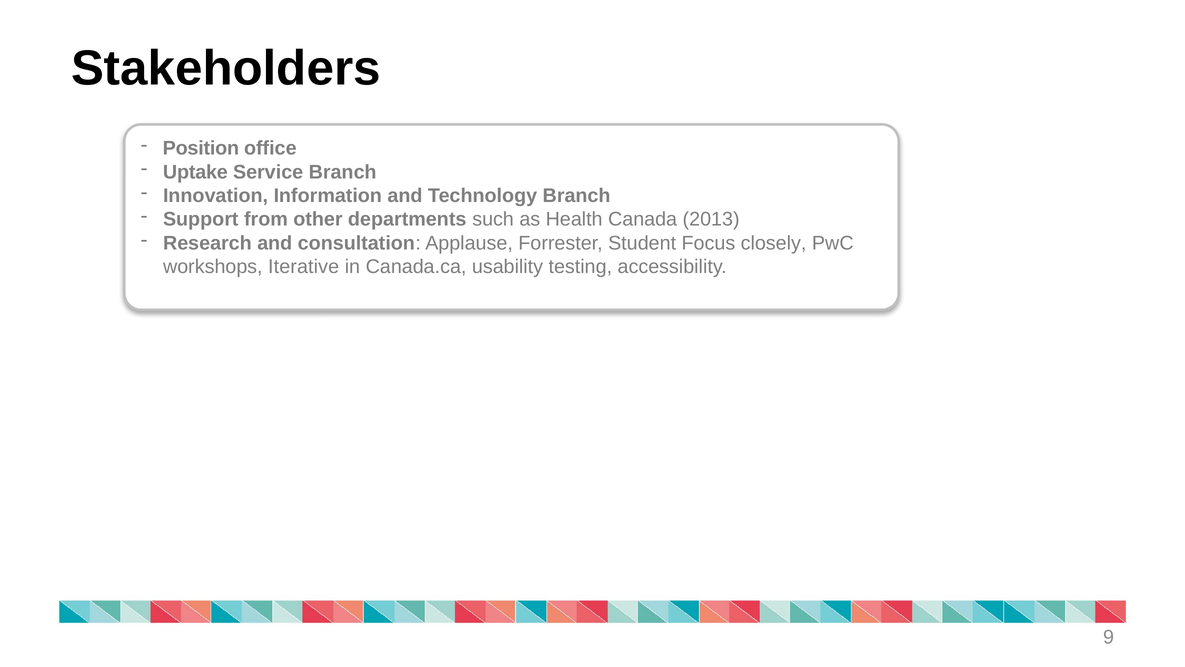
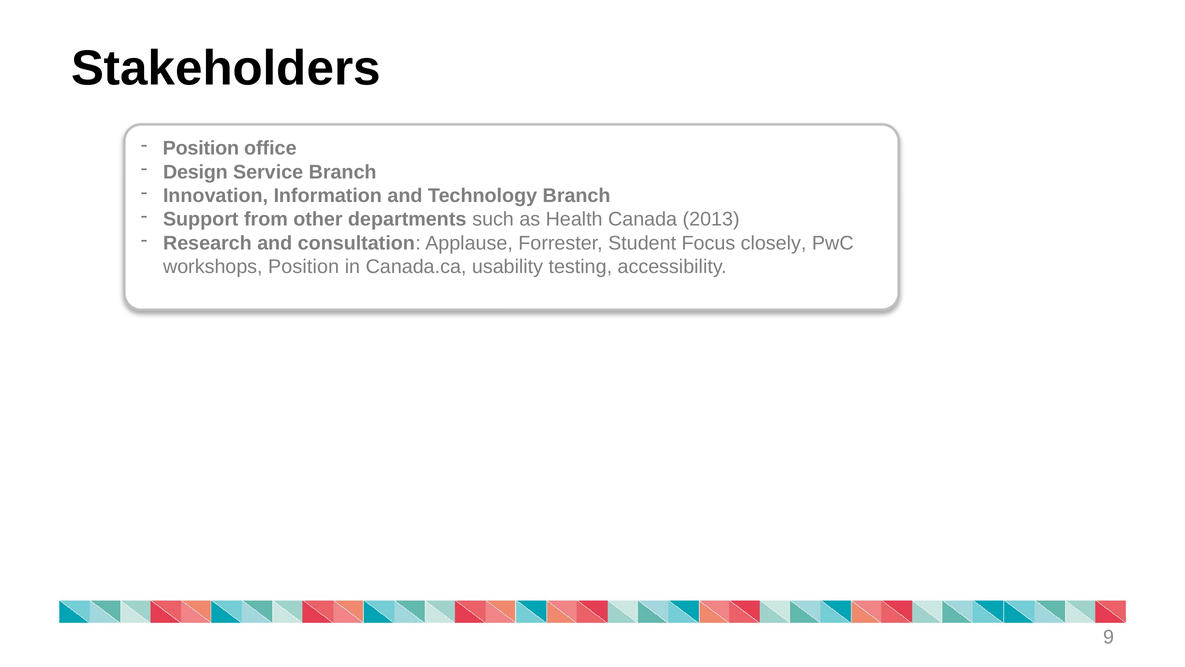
Uptake: Uptake -> Design
workshops Iterative: Iterative -> Position
